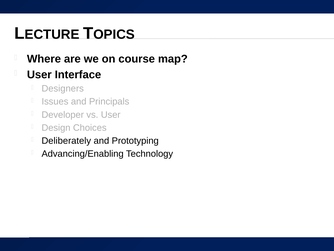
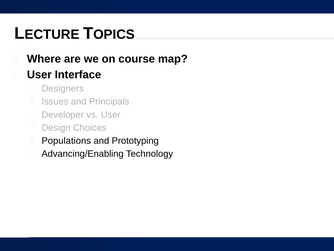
Deliberately: Deliberately -> Populations
